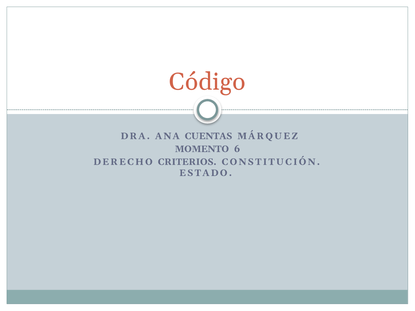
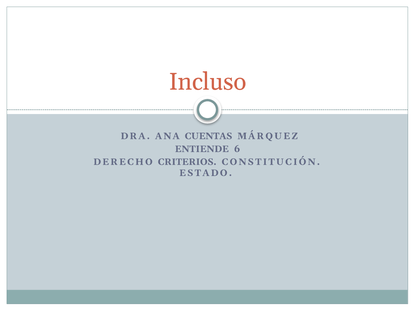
Código: Código -> Incluso
MOMENTO: MOMENTO -> ENTIENDE
